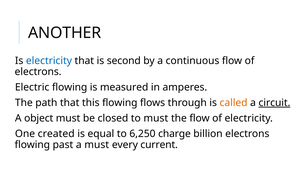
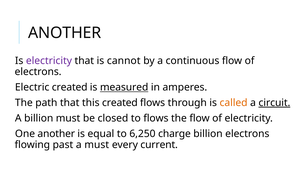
electricity at (49, 61) colour: blue -> purple
second: second -> cannot
Electric flowing: flowing -> created
measured underline: none -> present
this flowing: flowing -> created
A object: object -> billion
to must: must -> flows
One created: created -> another
